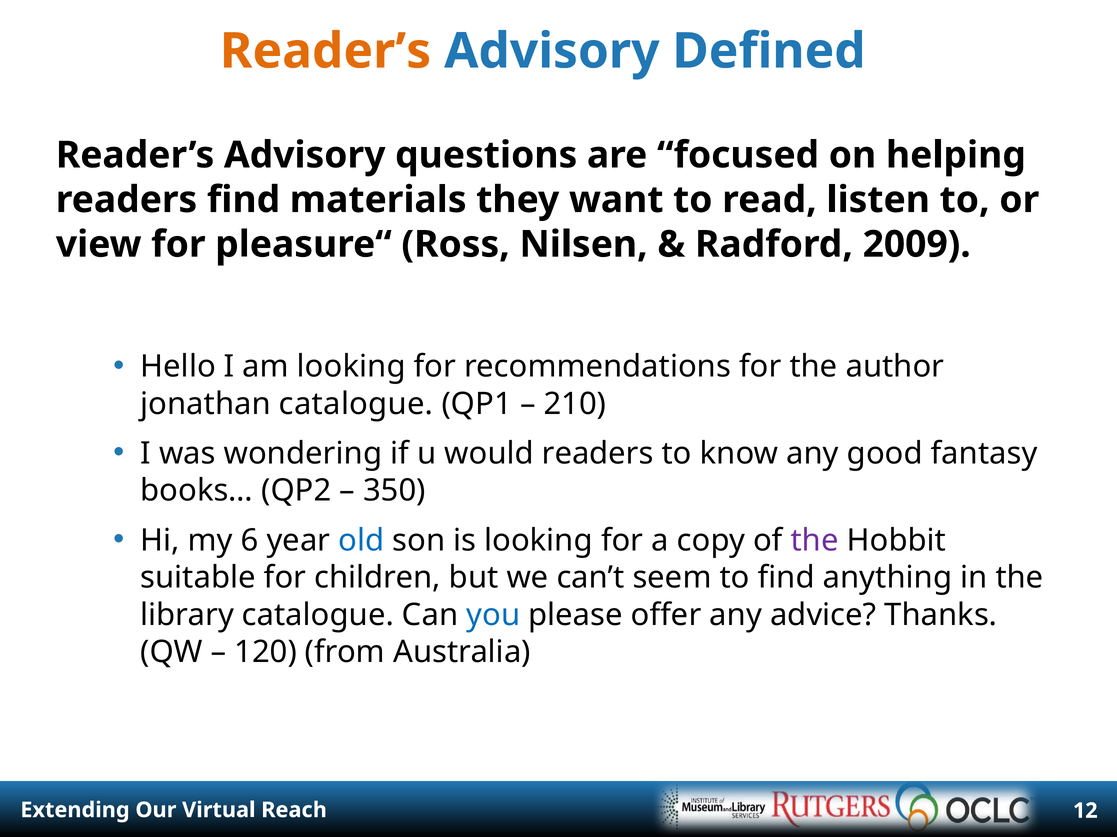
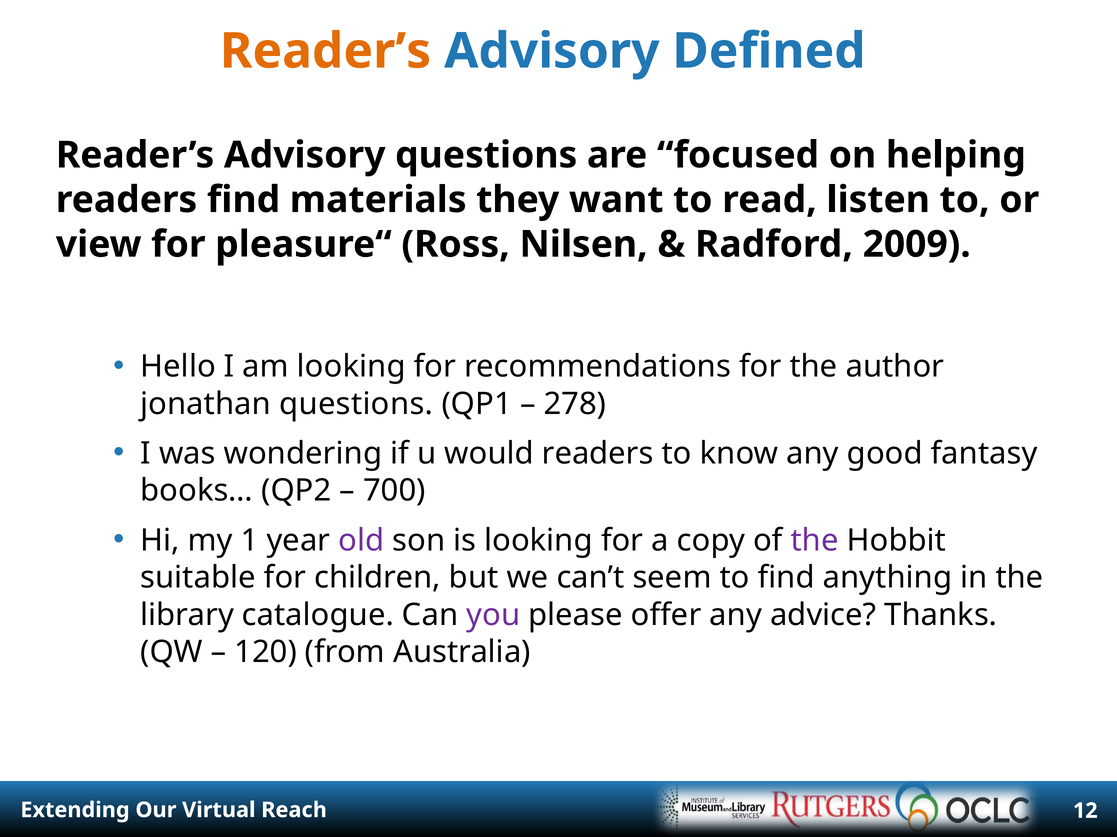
jonathan catalogue: catalogue -> questions
210: 210 -> 278
350: 350 -> 700
6: 6 -> 1
old colour: blue -> purple
you colour: blue -> purple
